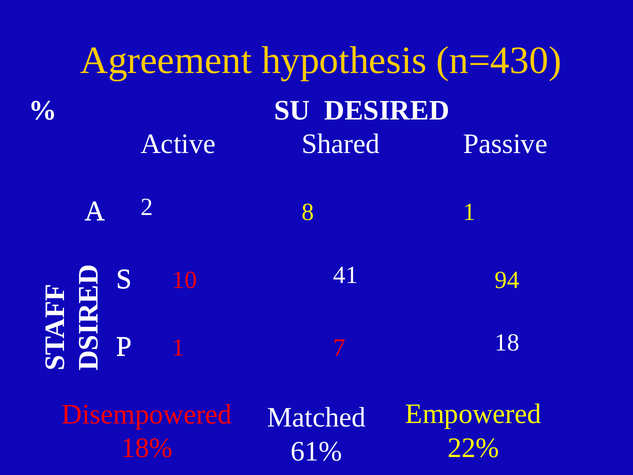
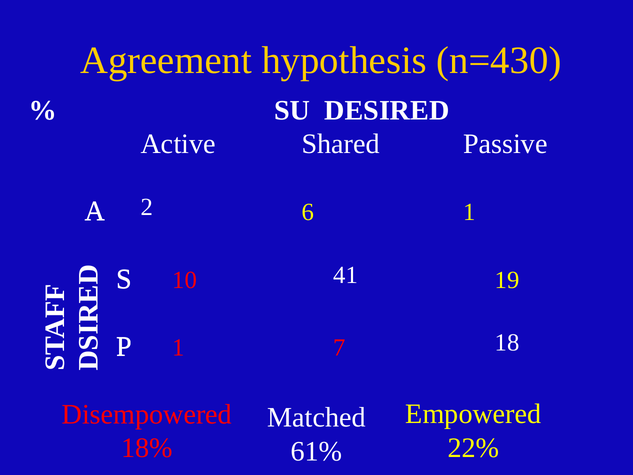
8: 8 -> 6
94: 94 -> 19
